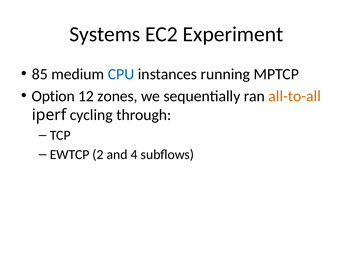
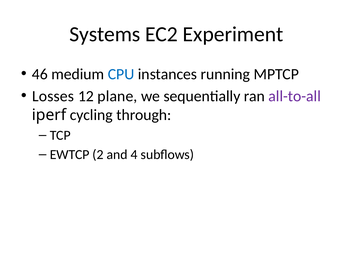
85: 85 -> 46
Option: Option -> Losses
zones: zones -> plane
all-to-all colour: orange -> purple
